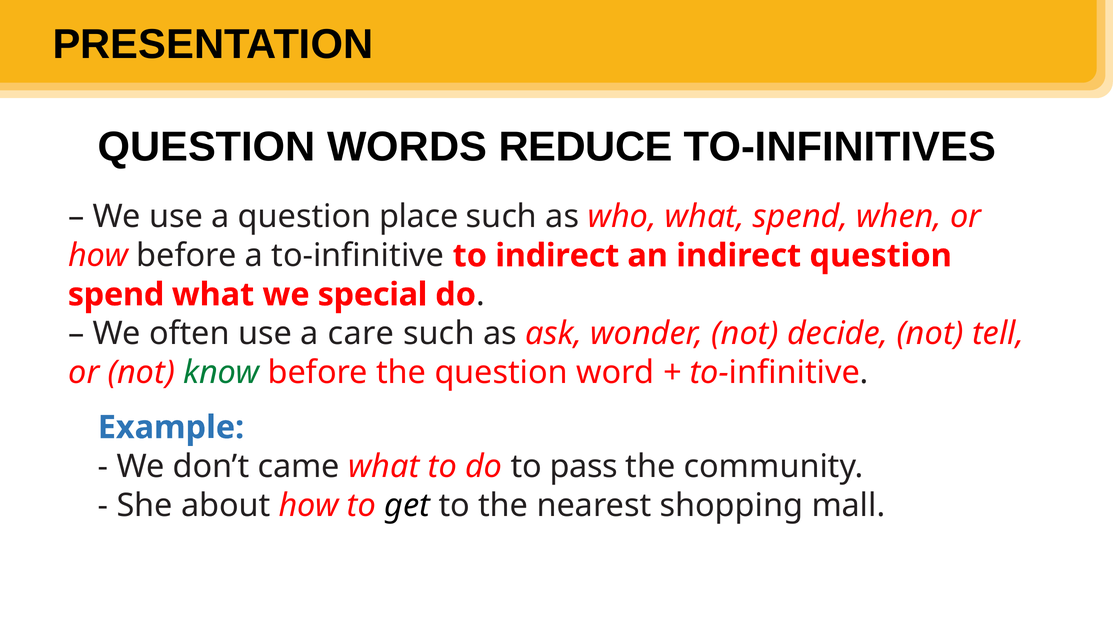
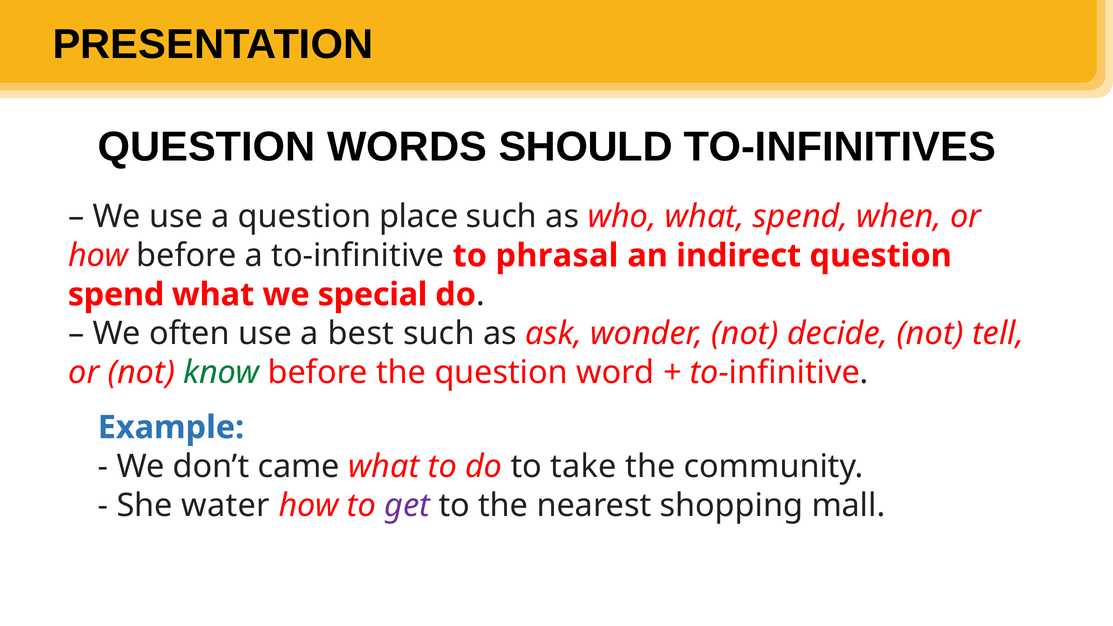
REDUCE: REDUCE -> SHOULD
to indirect: indirect -> phrasal
care: care -> best
pass: pass -> take
about: about -> water
get colour: black -> purple
